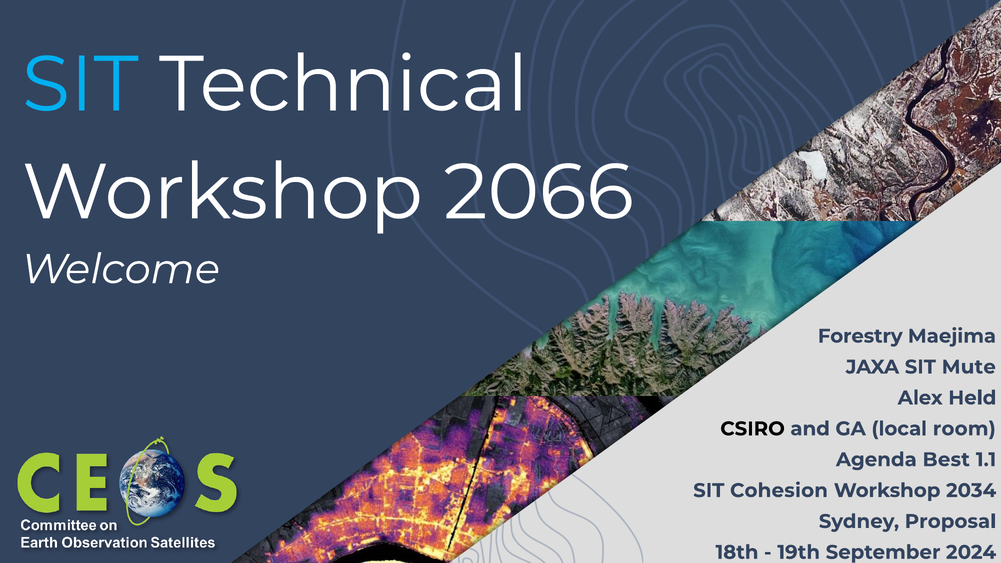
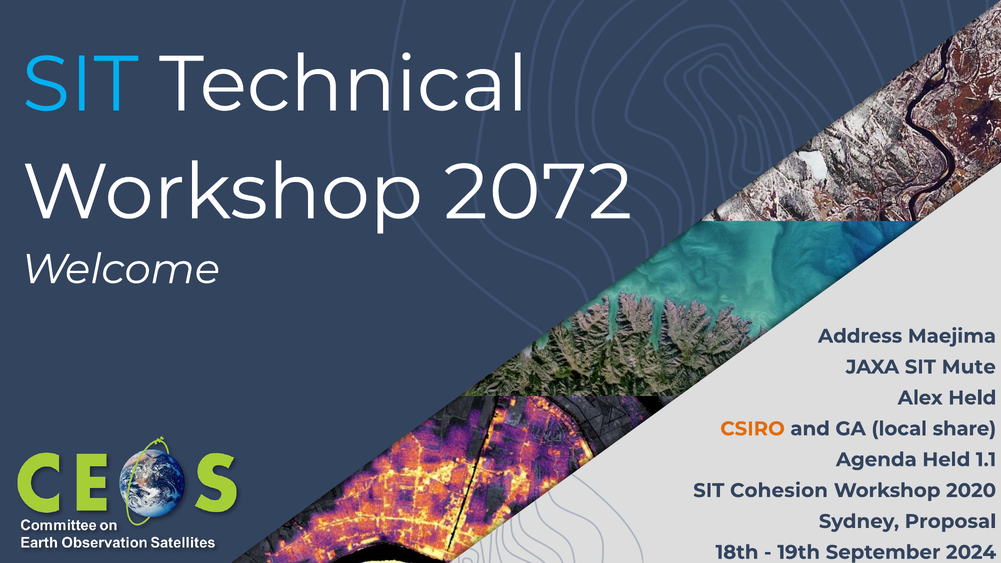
2066: 2066 -> 2072
Forestry: Forestry -> Address
CSIRO colour: black -> orange
room: room -> share
Agenda Best: Best -> Held
2034: 2034 -> 2020
